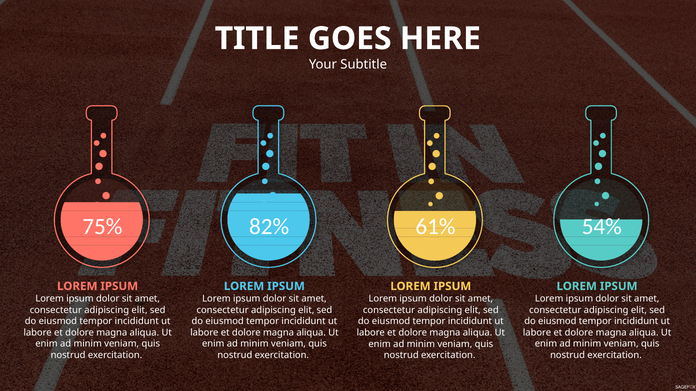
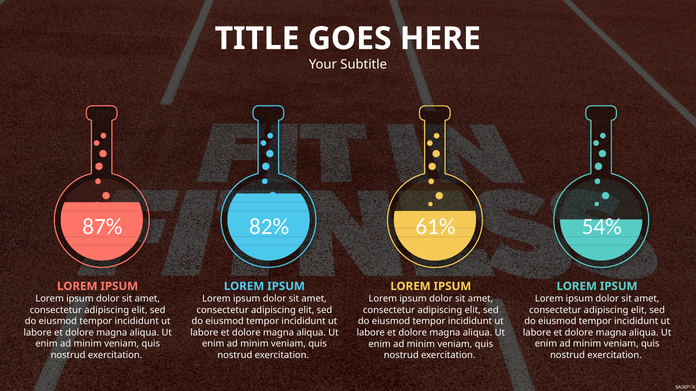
75%: 75% -> 87%
